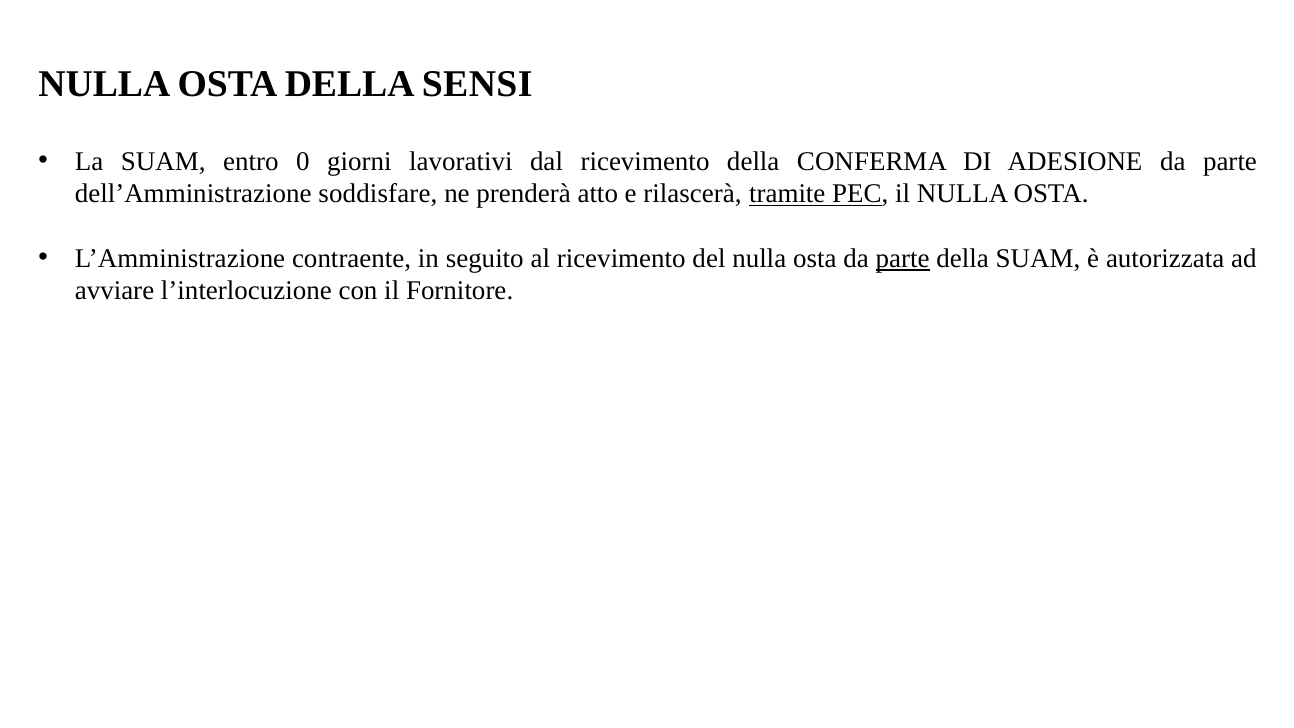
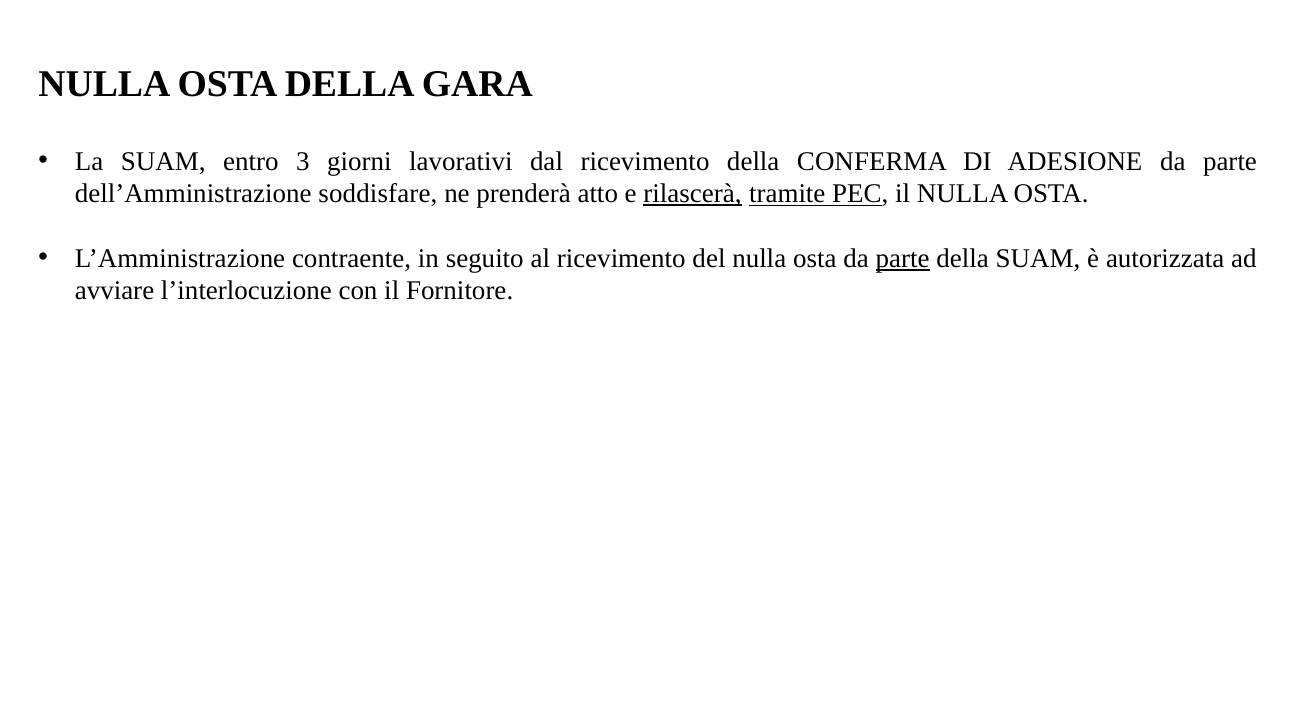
SENSI: SENSI -> GARA
0: 0 -> 3
rilascerà underline: none -> present
